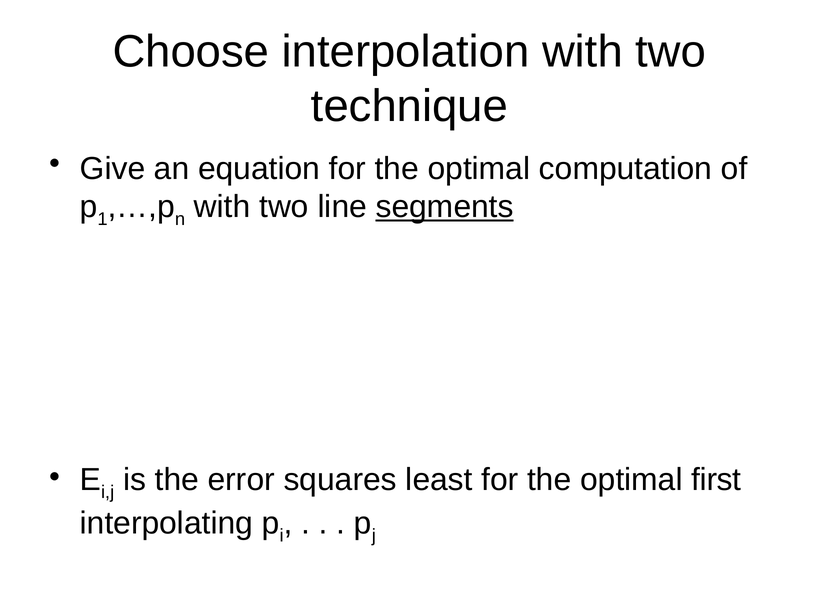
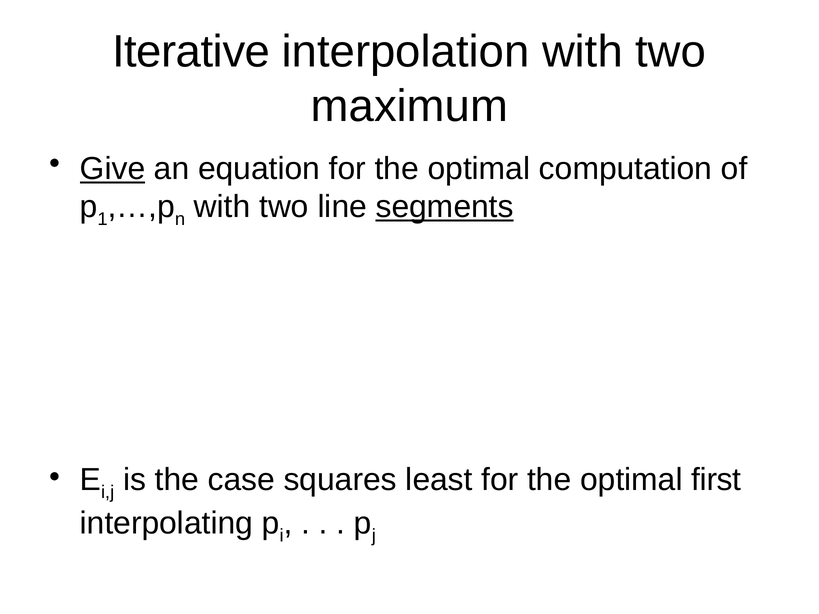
Choose: Choose -> Iterative
technique: technique -> maximum
Give underline: none -> present
error: error -> case
